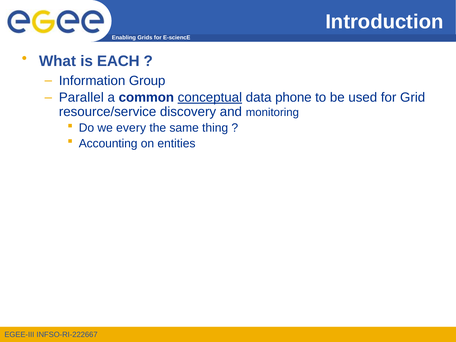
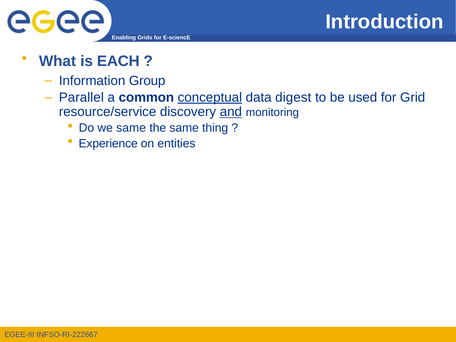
phone: phone -> digest
and underline: none -> present
we every: every -> same
Accounting: Accounting -> Experience
